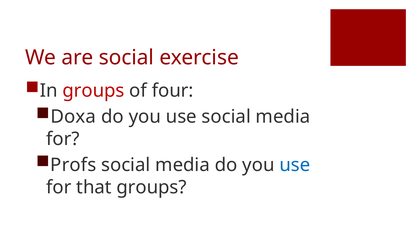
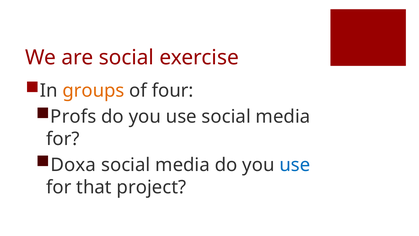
groups at (93, 91) colour: red -> orange
Doxa: Doxa -> Profs
Profs: Profs -> Doxa
that groups: groups -> project
